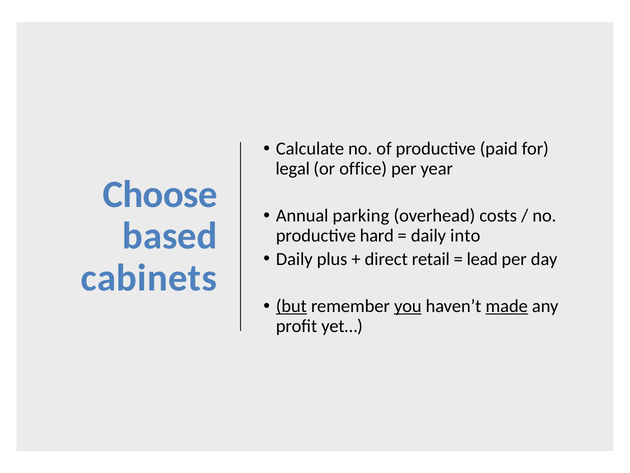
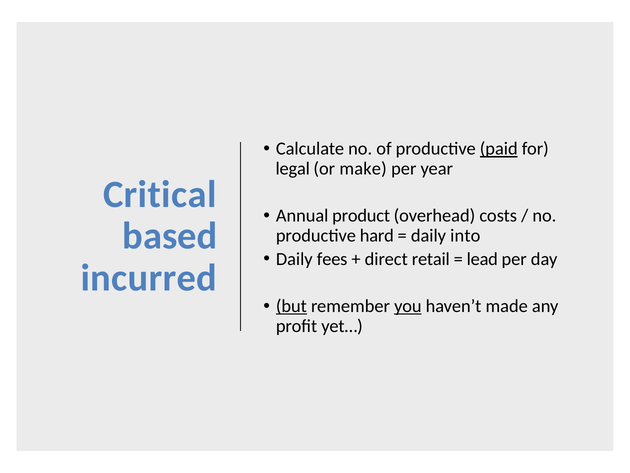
paid underline: none -> present
office: office -> make
Choose: Choose -> Critical
parking: parking -> product
plus: plus -> fees
cabinets: cabinets -> incurred
made underline: present -> none
